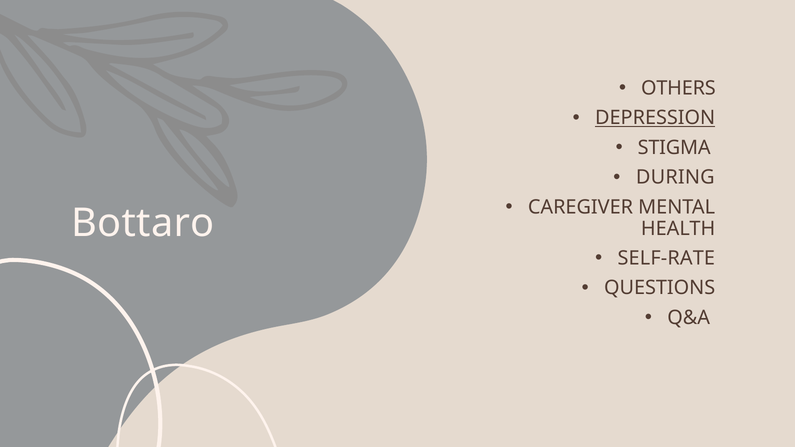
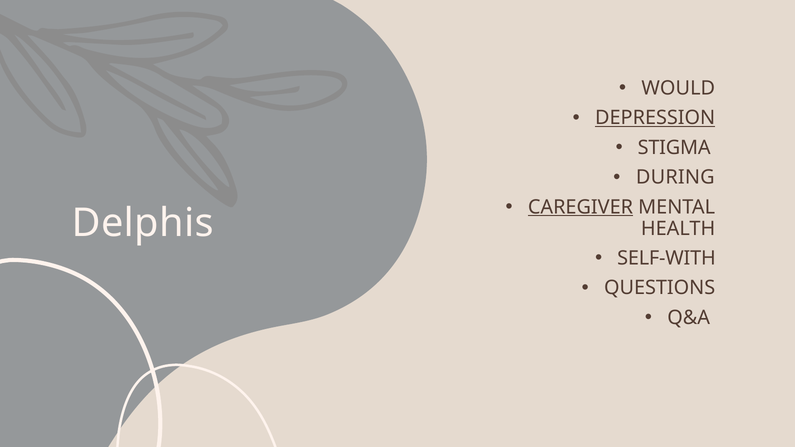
OTHERS: OTHERS -> WOULD
CAREGIVER underline: none -> present
Bottaro: Bottaro -> Delphis
SELF-RATE: SELF-RATE -> SELF-WITH
